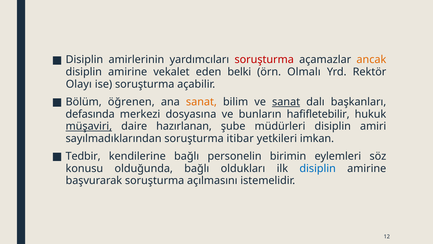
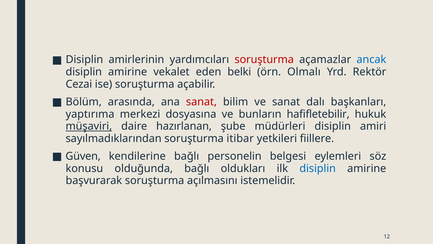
ancak colour: orange -> blue
Olayı: Olayı -> Cezai
öğrenen: öğrenen -> arasında
sanat at (201, 102) colour: orange -> red
sanat at (286, 102) underline: present -> none
defasında: defasında -> yaptırıma
imkan: imkan -> fiillere
Tedbir: Tedbir -> Güven
birimin: birimin -> belgesi
